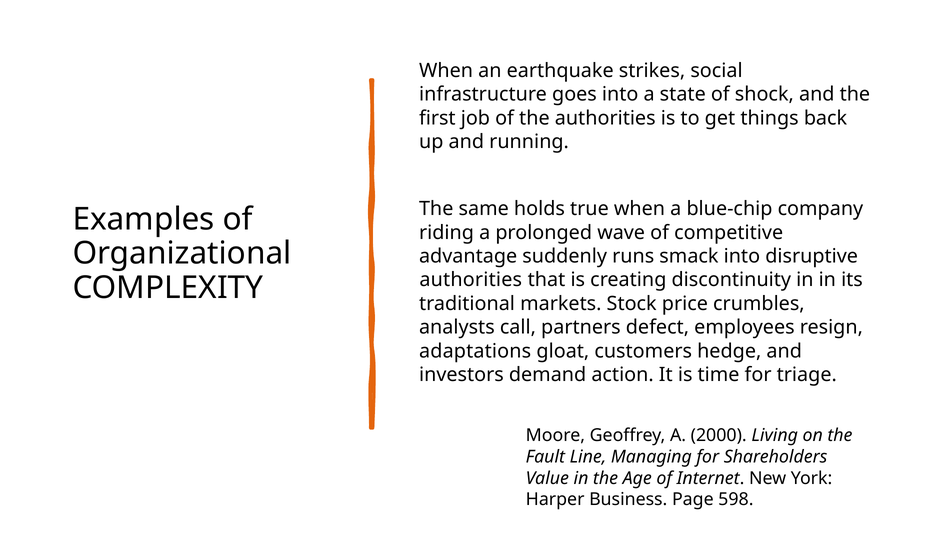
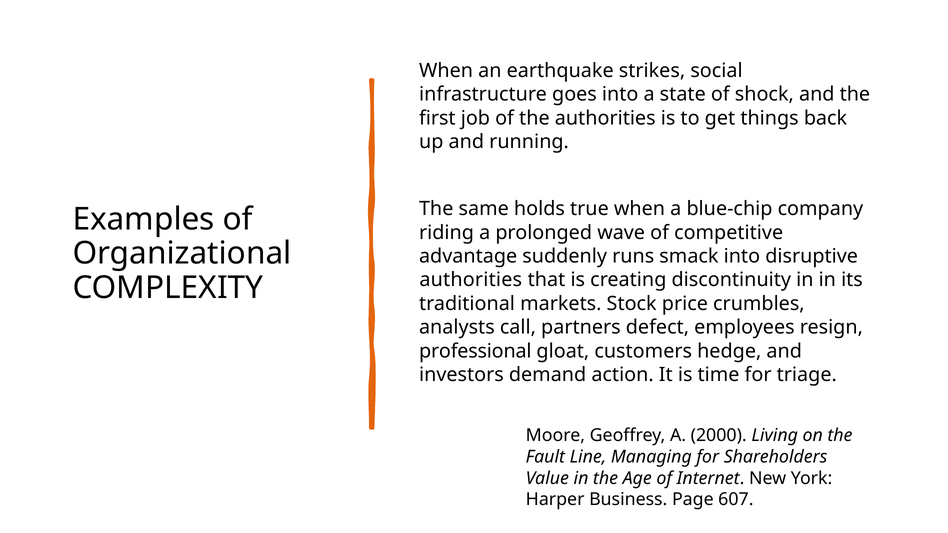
adaptations: adaptations -> professional
598: 598 -> 607
